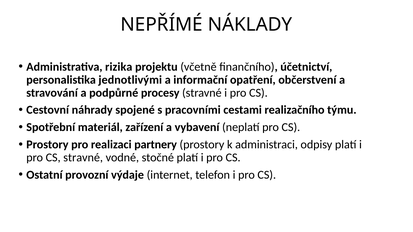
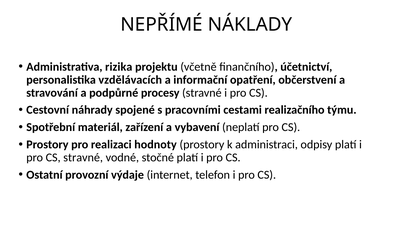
jednotlivými: jednotlivými -> vzdělávacích
partnery: partnery -> hodnoty
